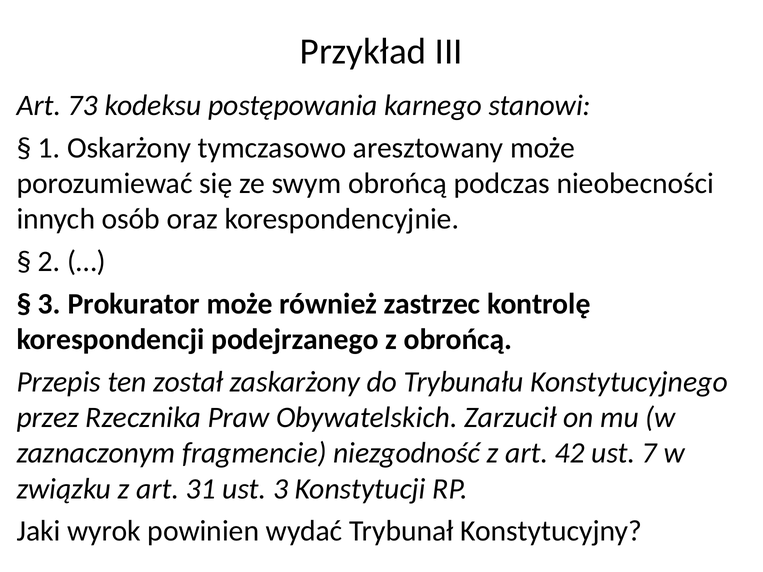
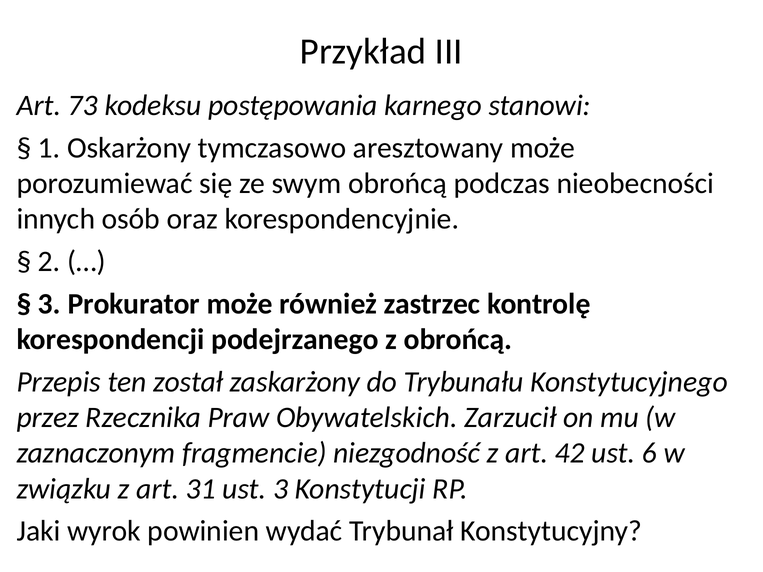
7: 7 -> 6
